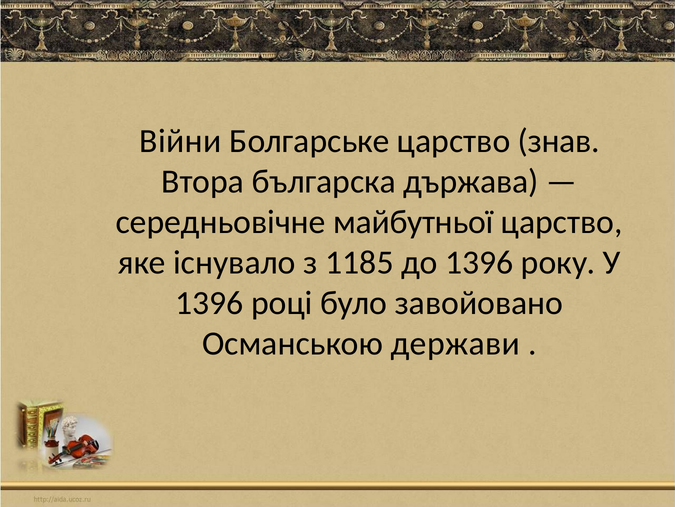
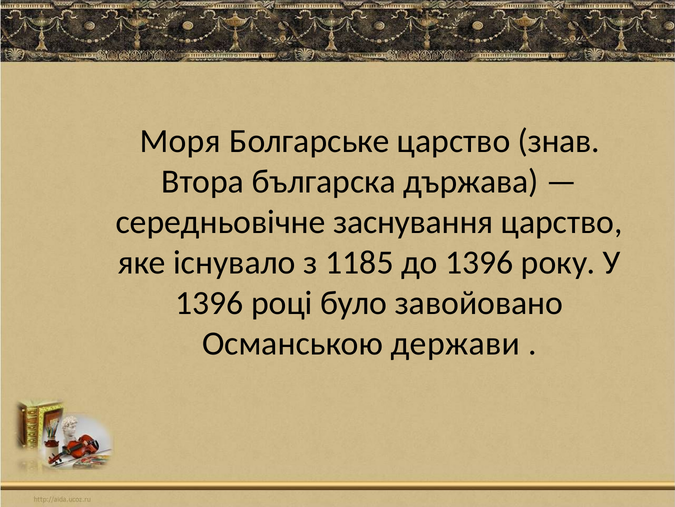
Війни: Війни -> Моря
майбутньої: майбутньої -> заснування
